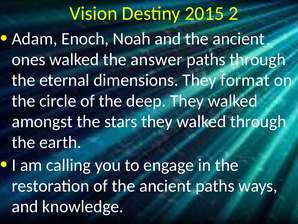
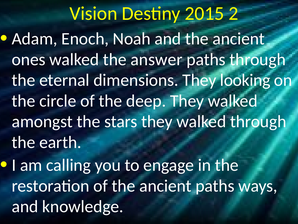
format: format -> looking
